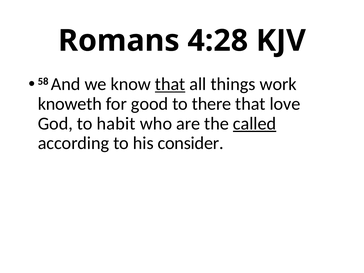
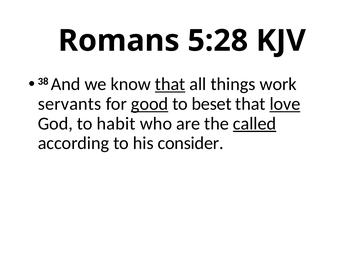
4:28: 4:28 -> 5:28
58: 58 -> 38
knoweth: knoweth -> servants
good underline: none -> present
there: there -> beset
love underline: none -> present
